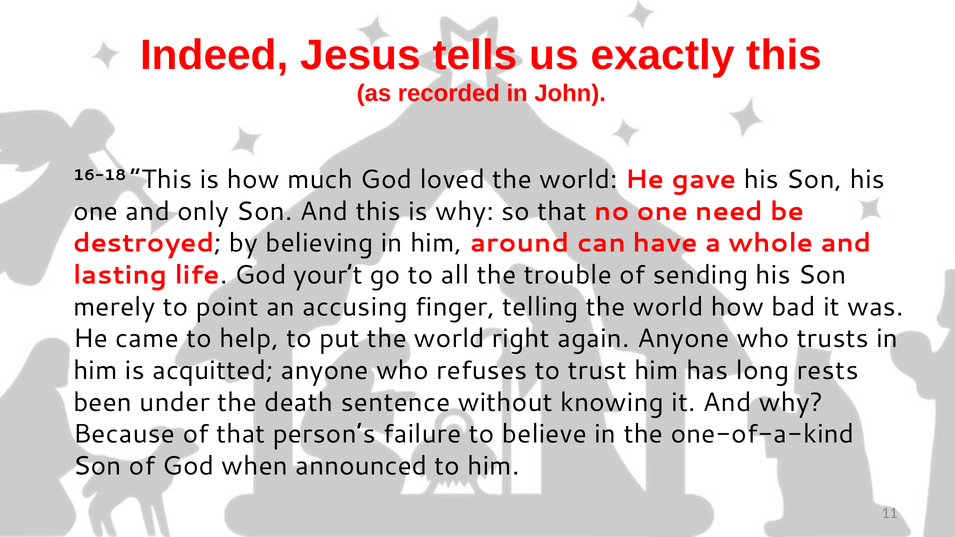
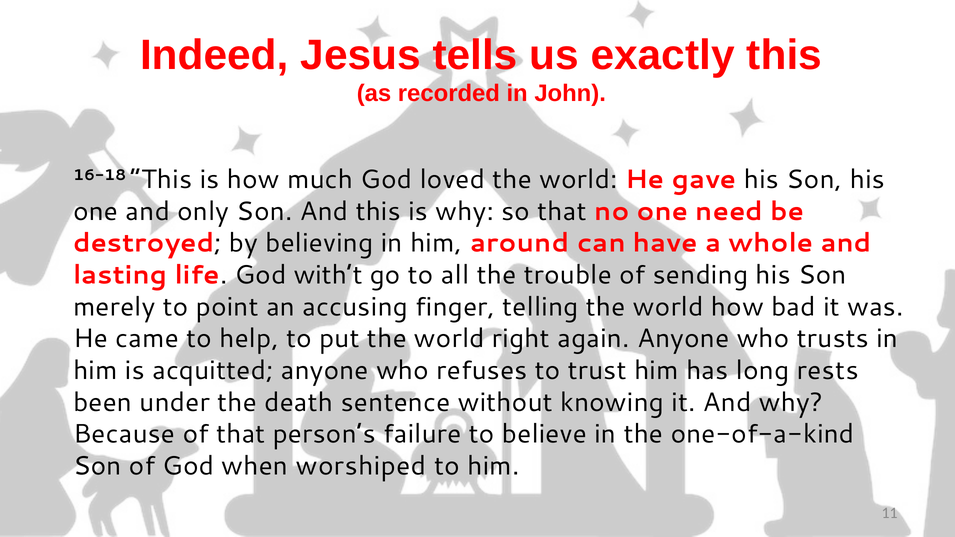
your’t: your’t -> with’t
announced: announced -> worshiped
